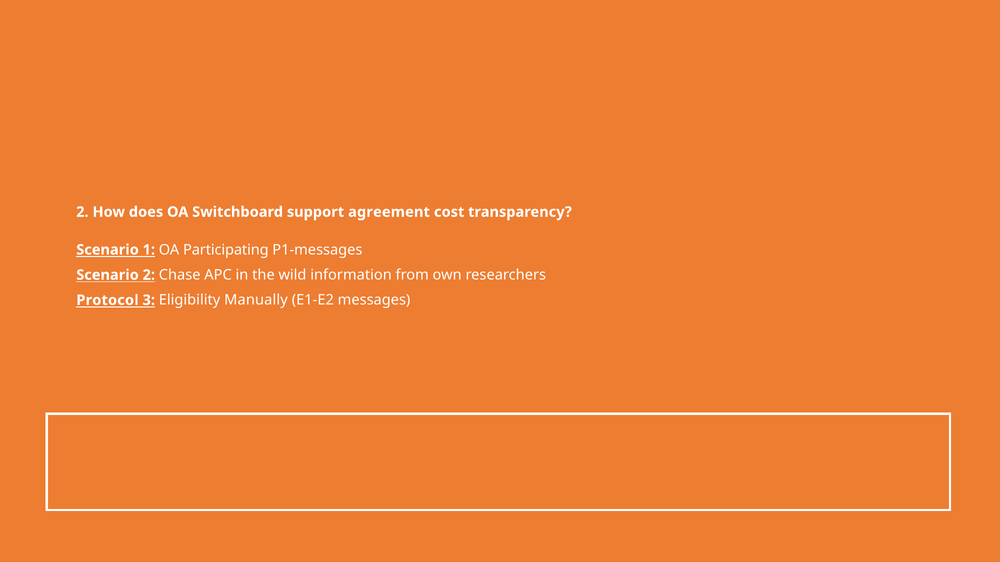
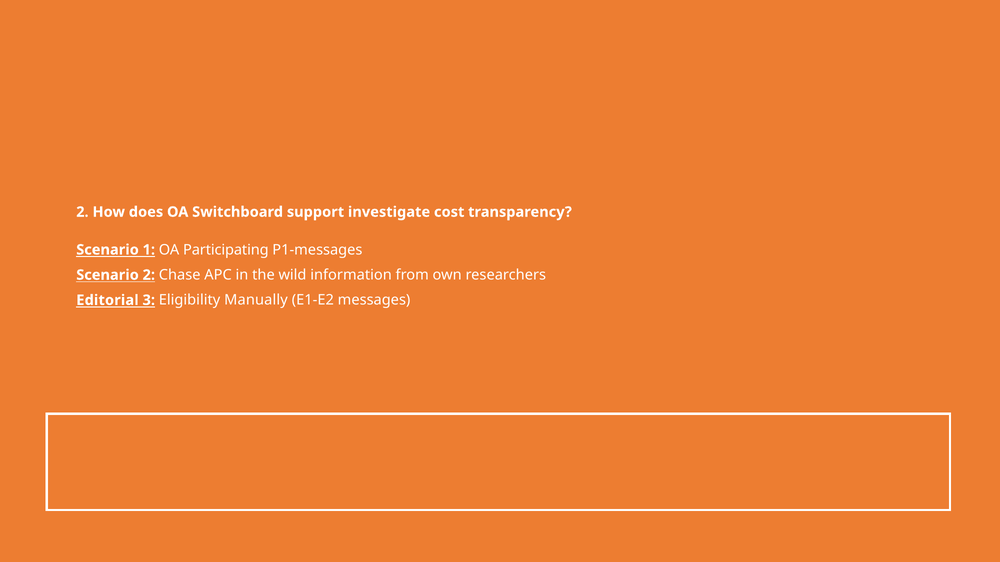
agreement: agreement -> investigate
Protocol: Protocol -> Editorial
